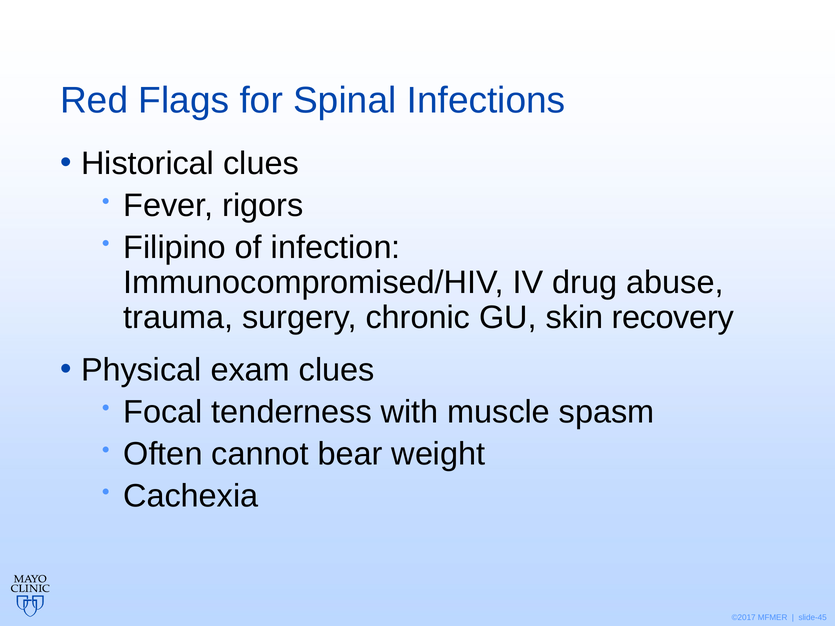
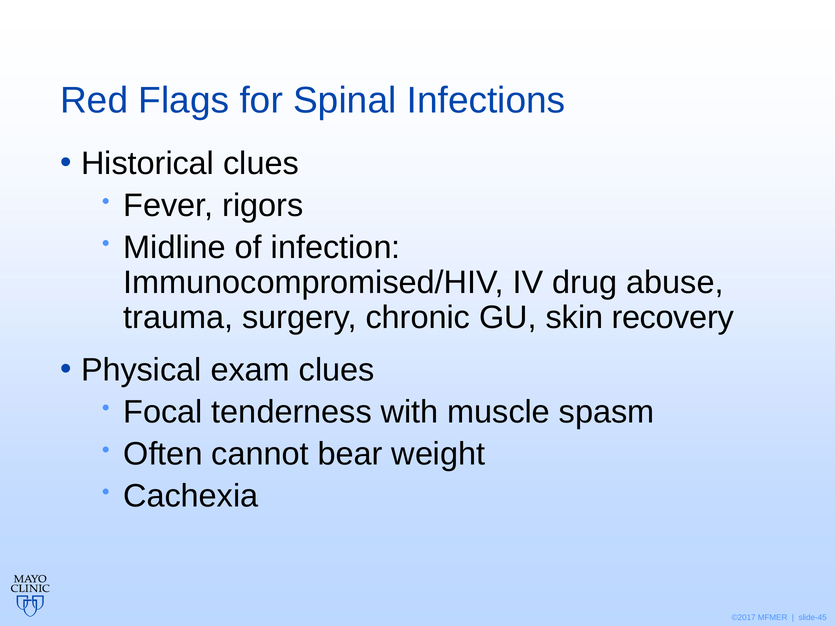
Filipino: Filipino -> Midline
